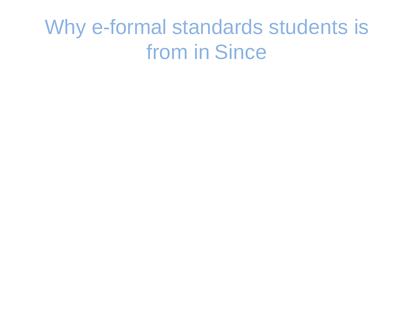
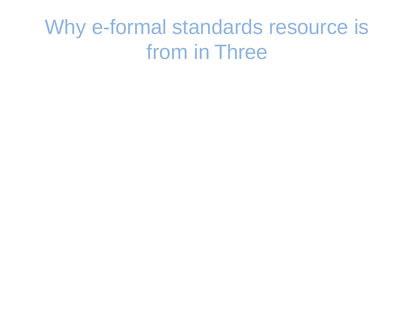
students: students -> resource
Since: Since -> Three
